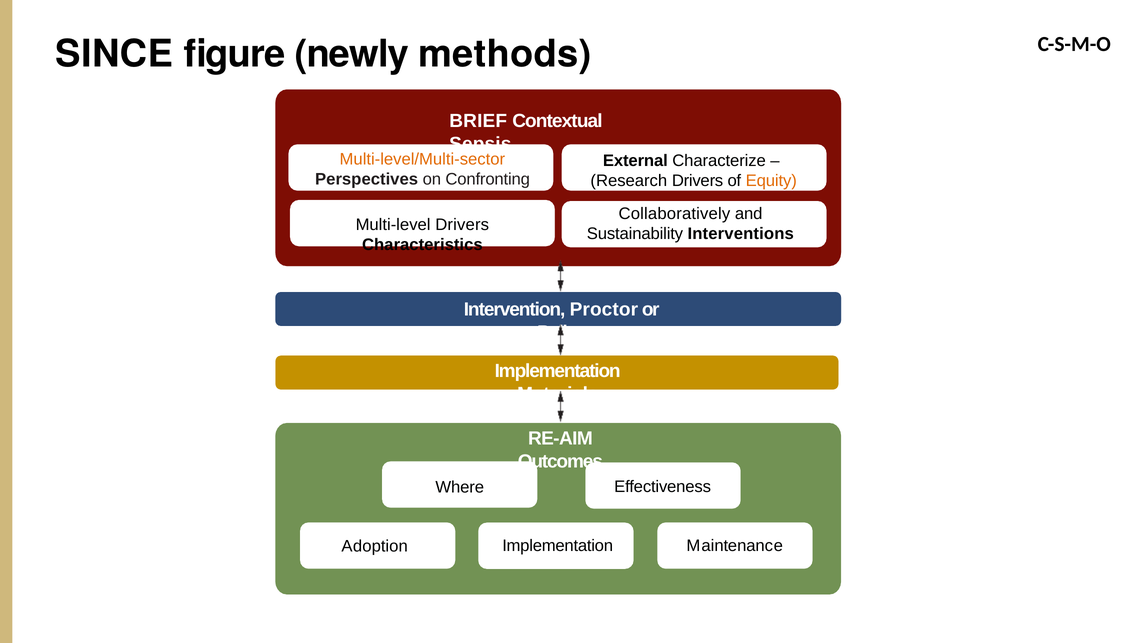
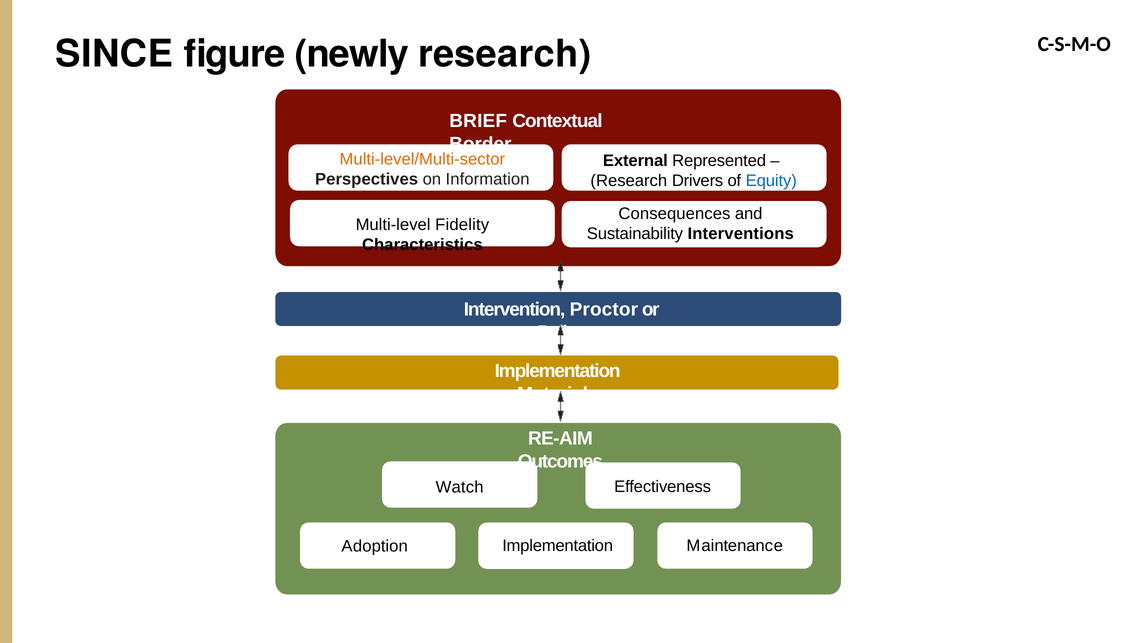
newly methods: methods -> research
Sepsis: Sepsis -> Border
Characterize: Characterize -> Represented
Confronting: Confronting -> Information
Equity colour: orange -> blue
Collaboratively: Collaboratively -> Consequences
Multi-level Drivers: Drivers -> Fidelity
Where: Where -> Watch
